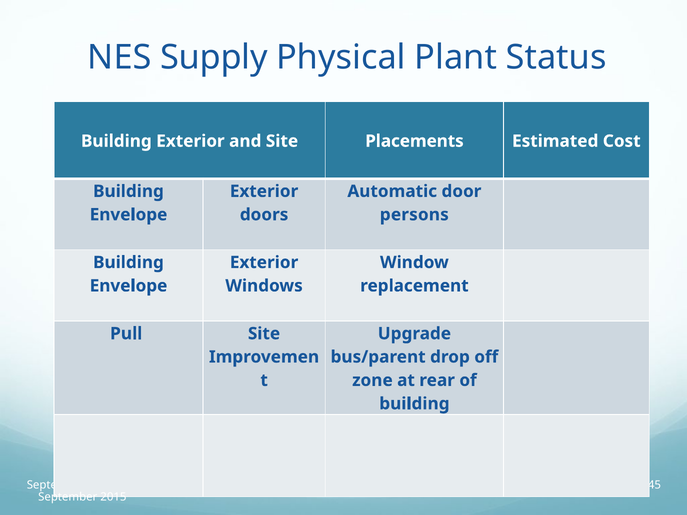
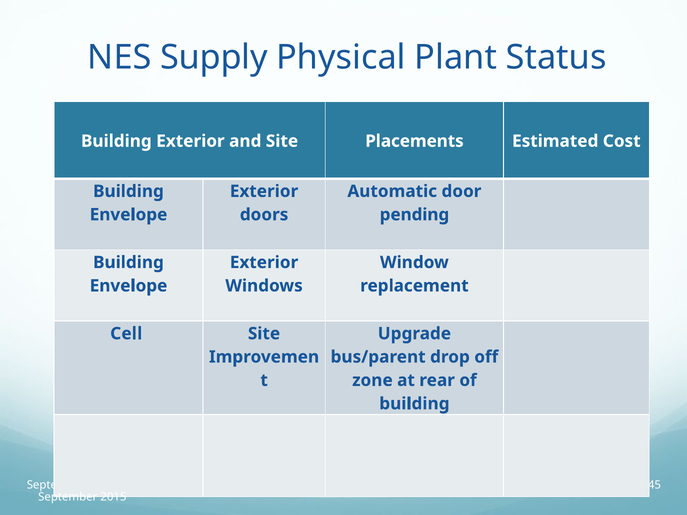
persons: persons -> pending
Pull: Pull -> Cell
